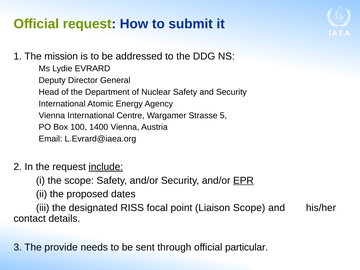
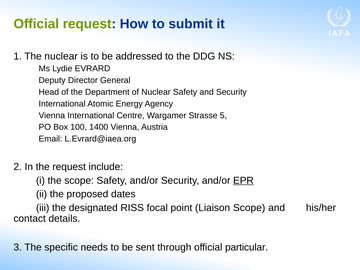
The mission: mission -> nuclear
include underline: present -> none
provide: provide -> specific
